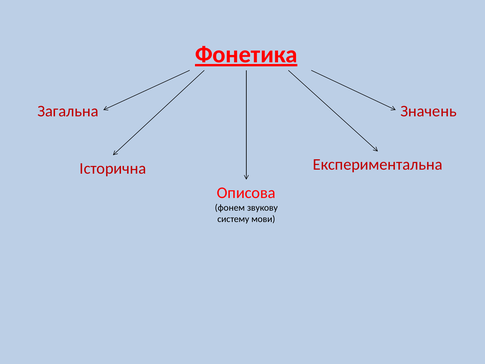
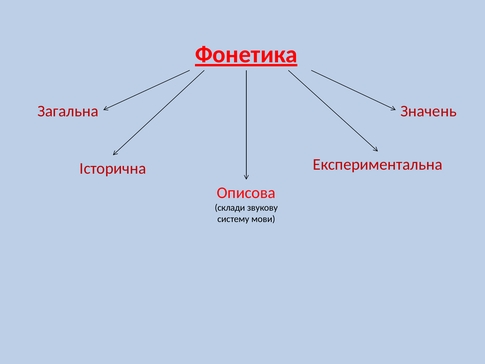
фонем: фонем -> склади
